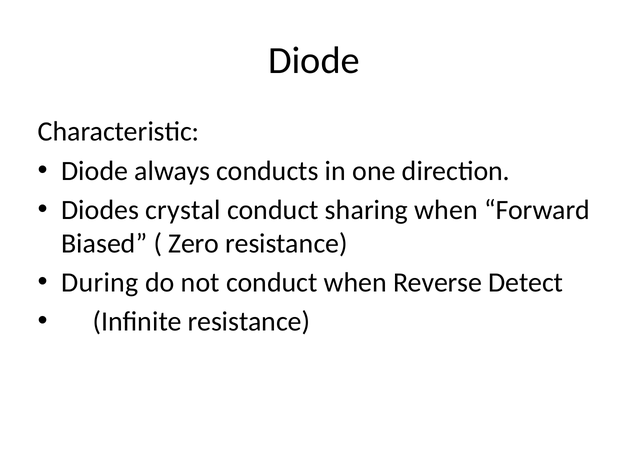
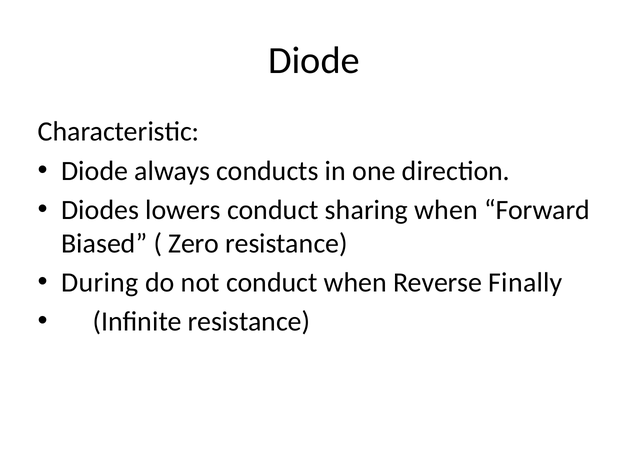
crystal: crystal -> lowers
Detect: Detect -> Finally
